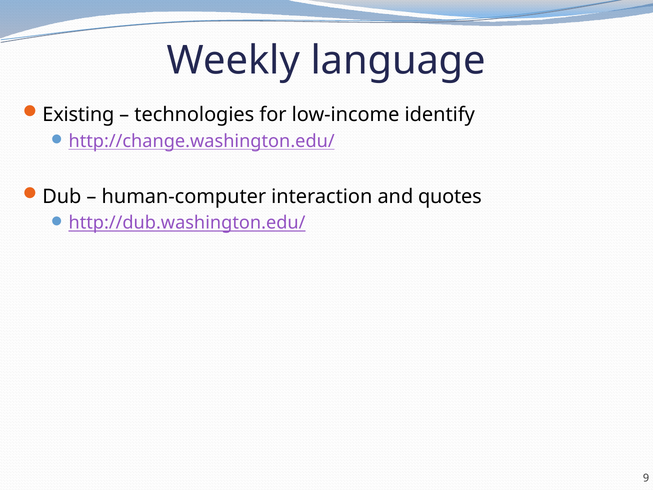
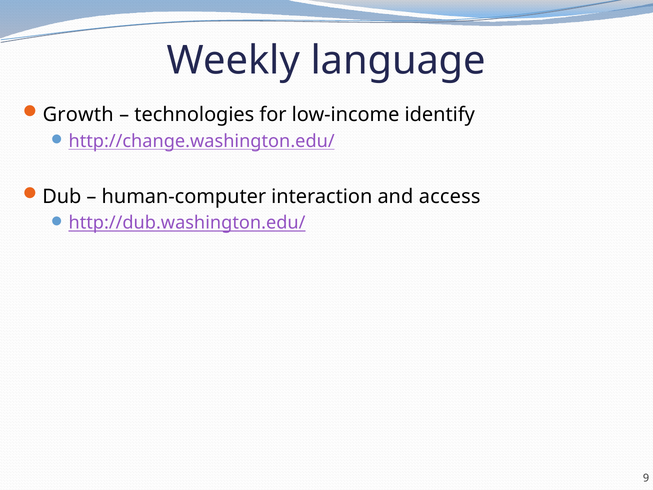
Existing: Existing -> Growth
quotes: quotes -> access
